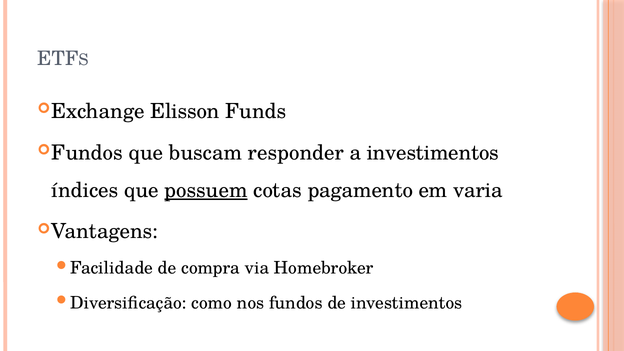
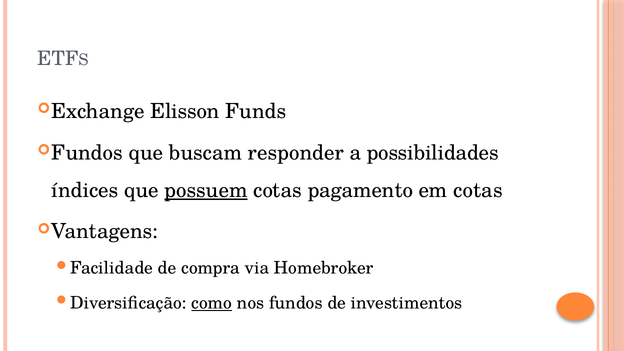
a investimentos: investimentos -> possibilidades
em varia: varia -> cotas
como underline: none -> present
